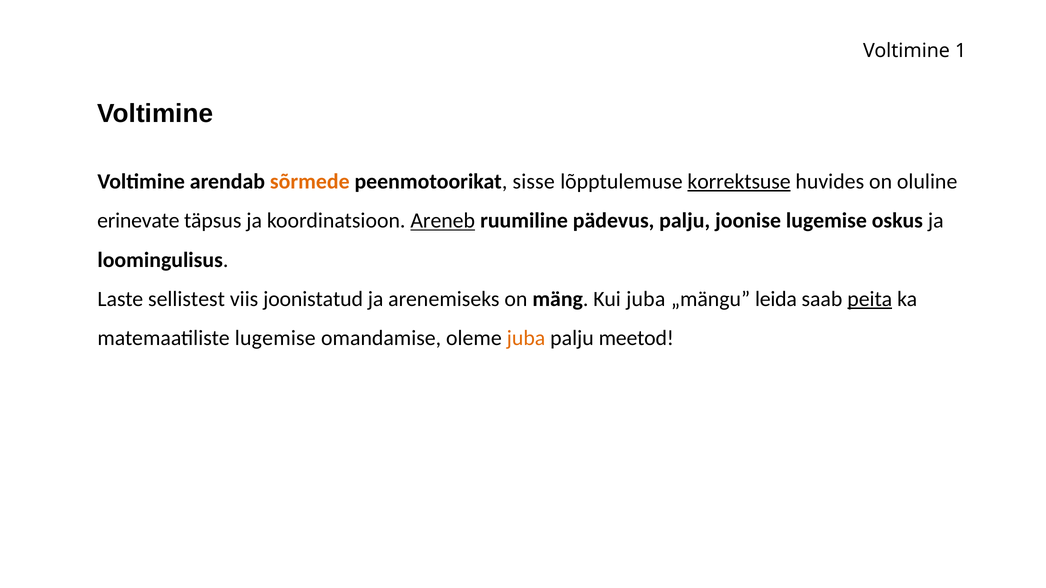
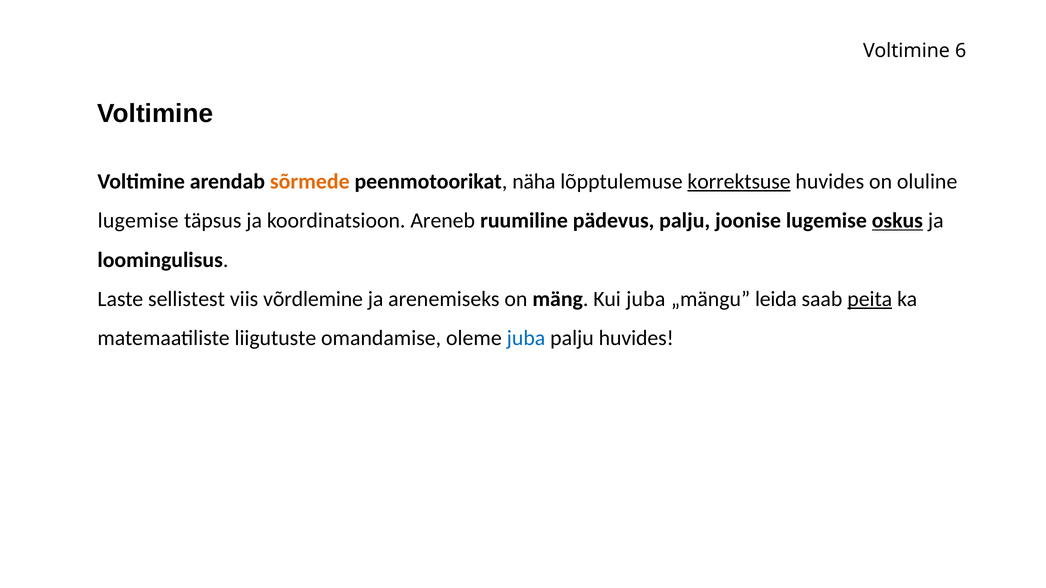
1: 1 -> 6
sisse: sisse -> näha
erinevate at (138, 221): erinevate -> lugemise
Areneb underline: present -> none
oskus underline: none -> present
joonistatud: joonistatud -> võrdlemine
matemaatiliste lugemise: lugemise -> liigutuste
juba at (526, 338) colour: orange -> blue
palju meetod: meetod -> huvides
